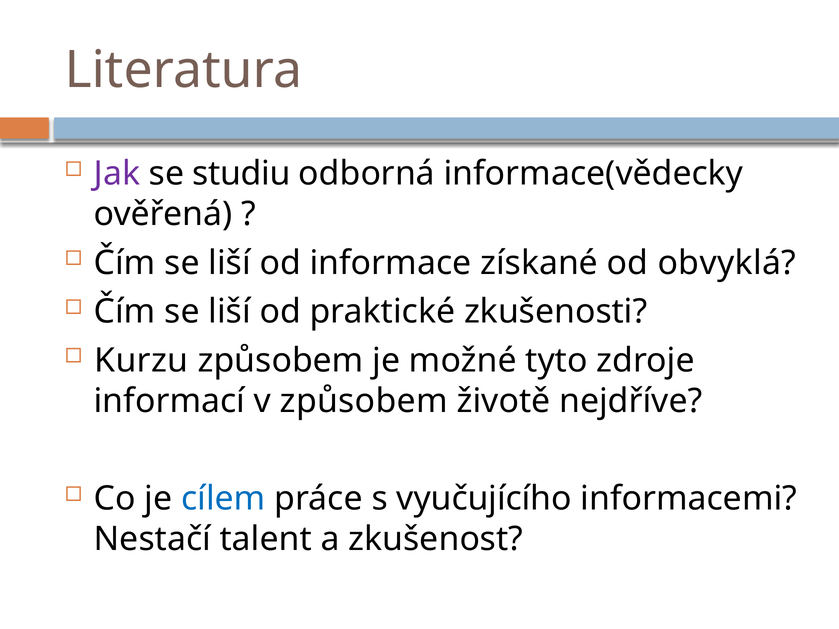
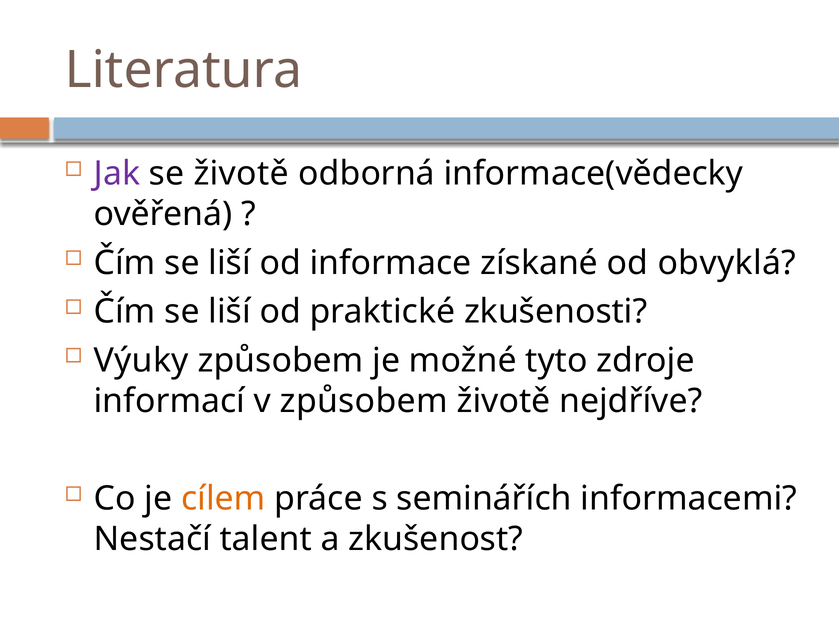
se studiu: studiu -> životě
Kurzu: Kurzu -> Výuky
cílem colour: blue -> orange
vyučujícího: vyučujícího -> seminářích
